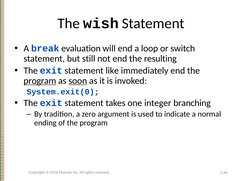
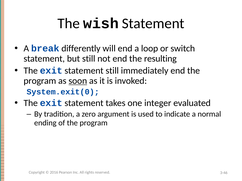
evaluation: evaluation -> differently
statement like: like -> still
program at (40, 81) underline: present -> none
branching: branching -> evaluated
